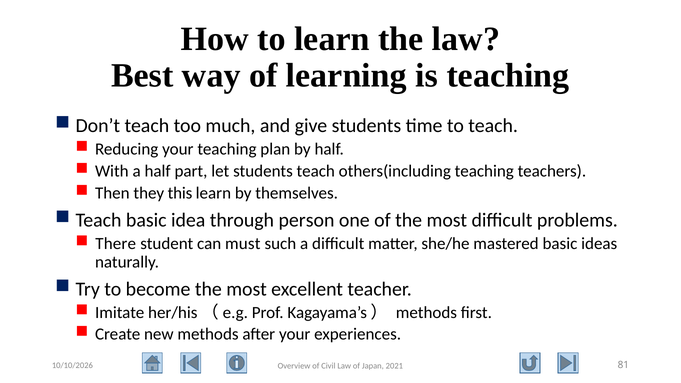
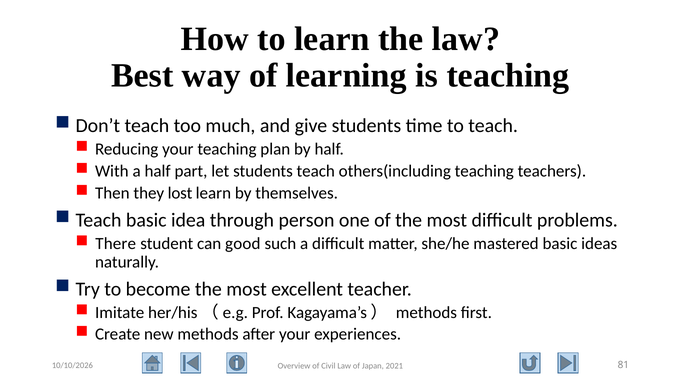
this: this -> lost
must: must -> good
